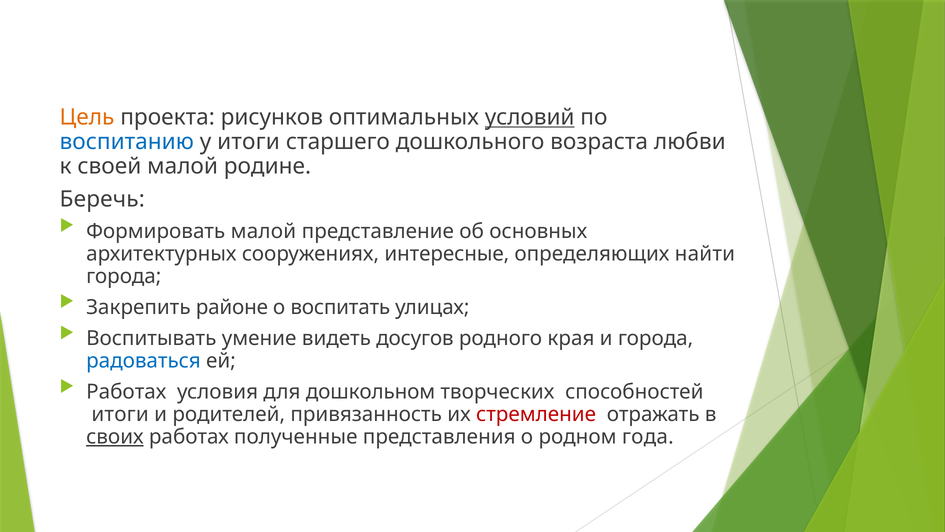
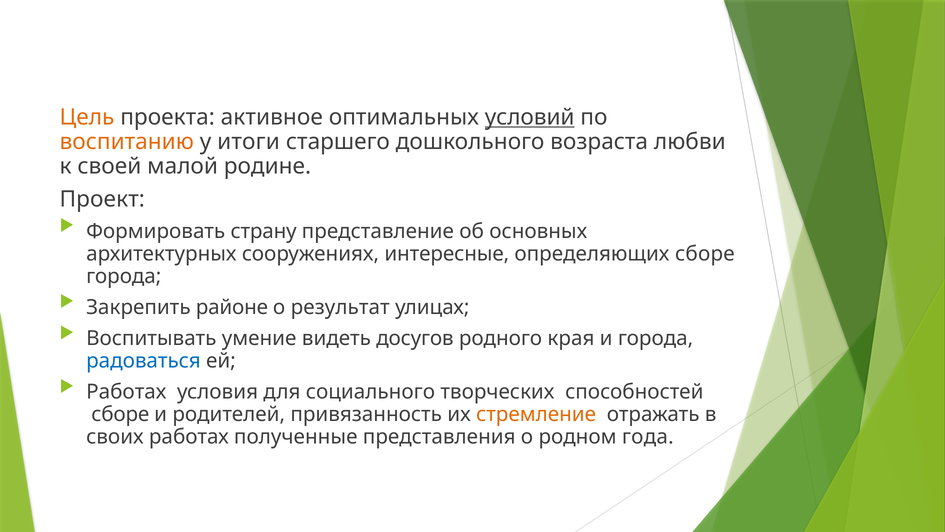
рисунков: рисунков -> активное
воспитанию colour: blue -> orange
Беречь: Беречь -> Проект
Формировать малой: малой -> страну
определяющих найти: найти -> сборе
воспитать: воспитать -> результат
дошкольном: дошкольном -> социального
итоги at (120, 414): итоги -> сборе
стремление colour: red -> orange
своих underline: present -> none
